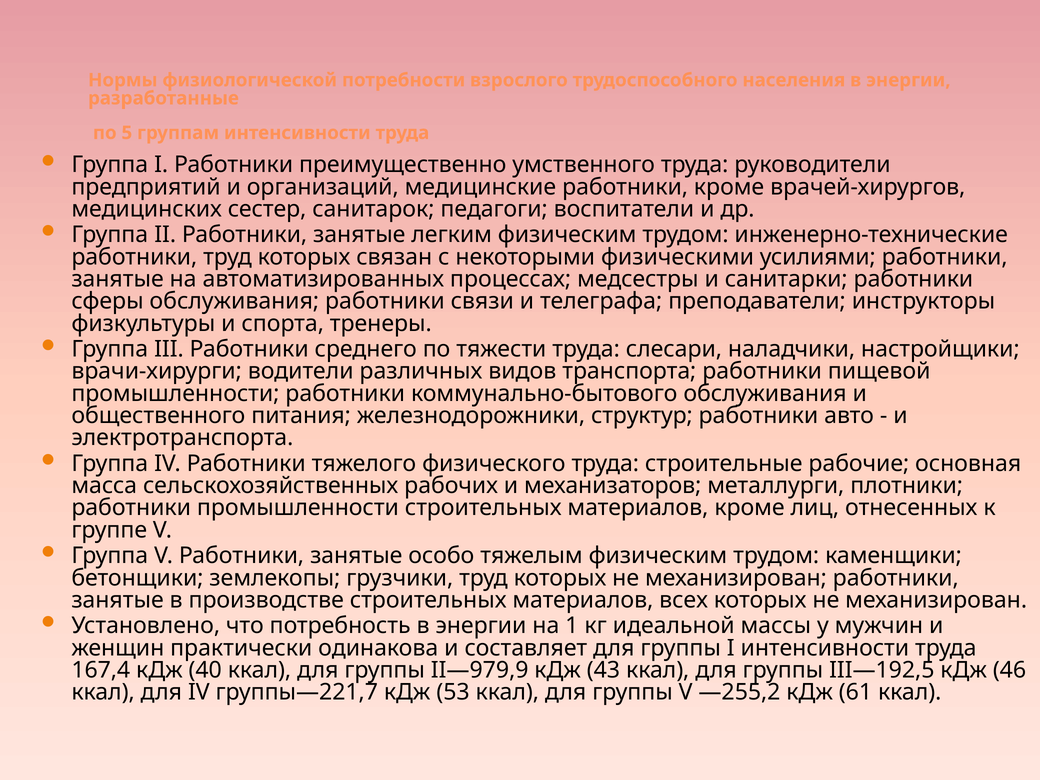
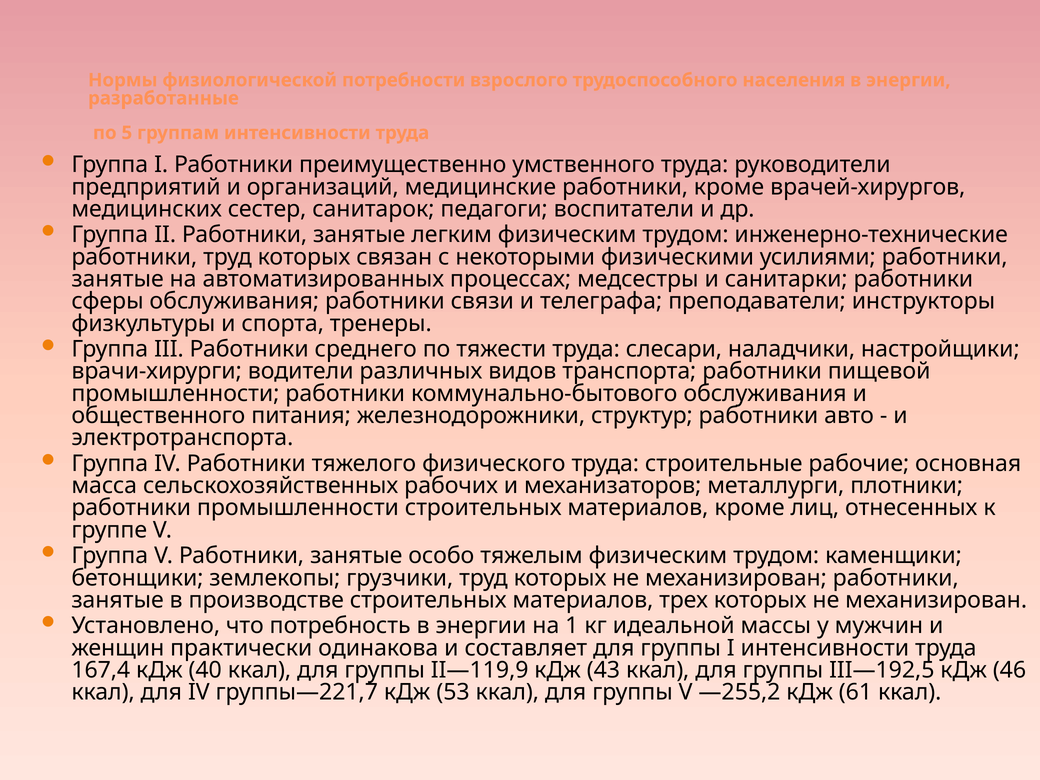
всех: всех -> трех
II—979,9: II—979,9 -> II—119,9
